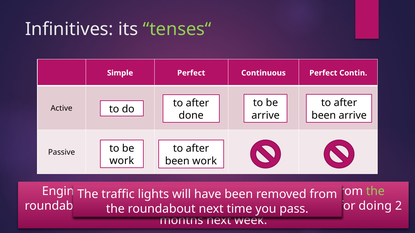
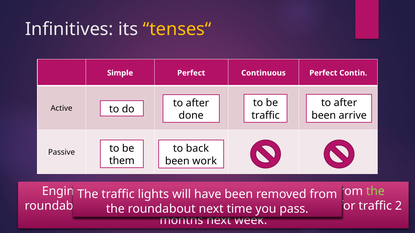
tenses“ colour: light green -> yellow
arrive at (266, 115): arrive -> traffic
after at (197, 149): after -> back
work at (122, 161): work -> them
doing at (375, 206): doing -> traffic
